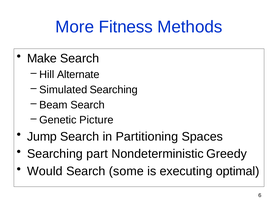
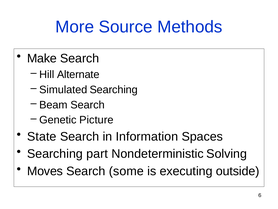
Fitness: Fitness -> Source
Jump: Jump -> State
Partitioning: Partitioning -> Information
Greedy: Greedy -> Solving
Would: Would -> Moves
optimal: optimal -> outside
